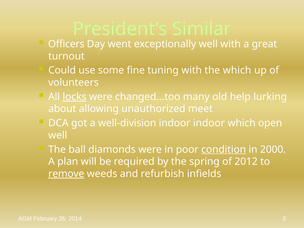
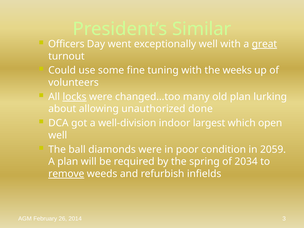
great underline: none -> present
the which: which -> weeks
old help: help -> plan
meet: meet -> done
indoor indoor: indoor -> largest
condition underline: present -> none
2000: 2000 -> 2059
2012: 2012 -> 2034
